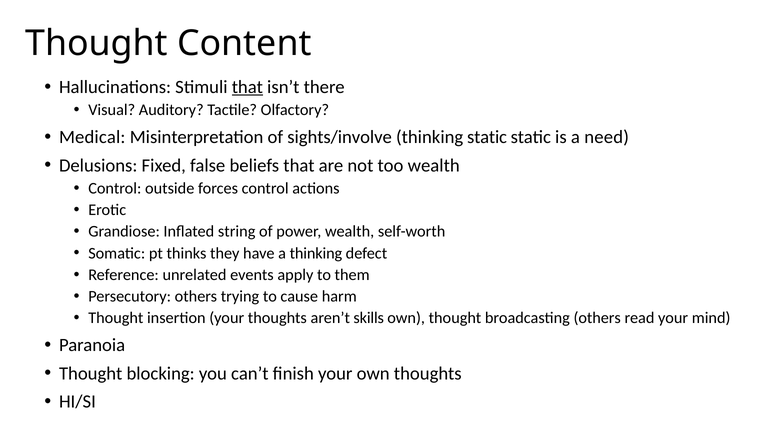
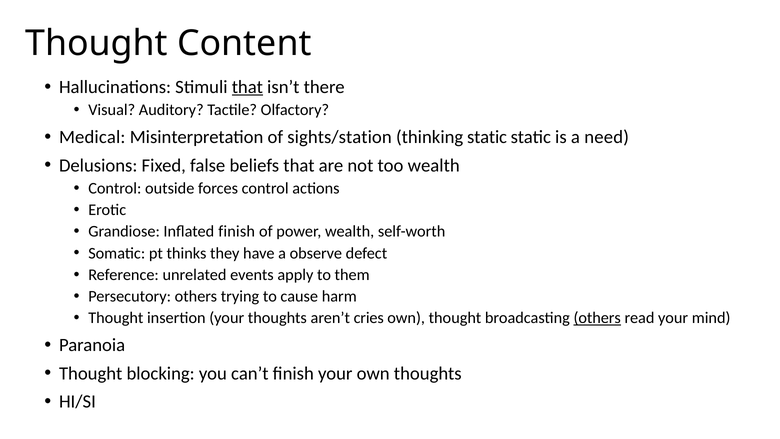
sights/involve: sights/involve -> sights/station
Inflated string: string -> finish
a thinking: thinking -> observe
skills: skills -> cries
others at (597, 318) underline: none -> present
